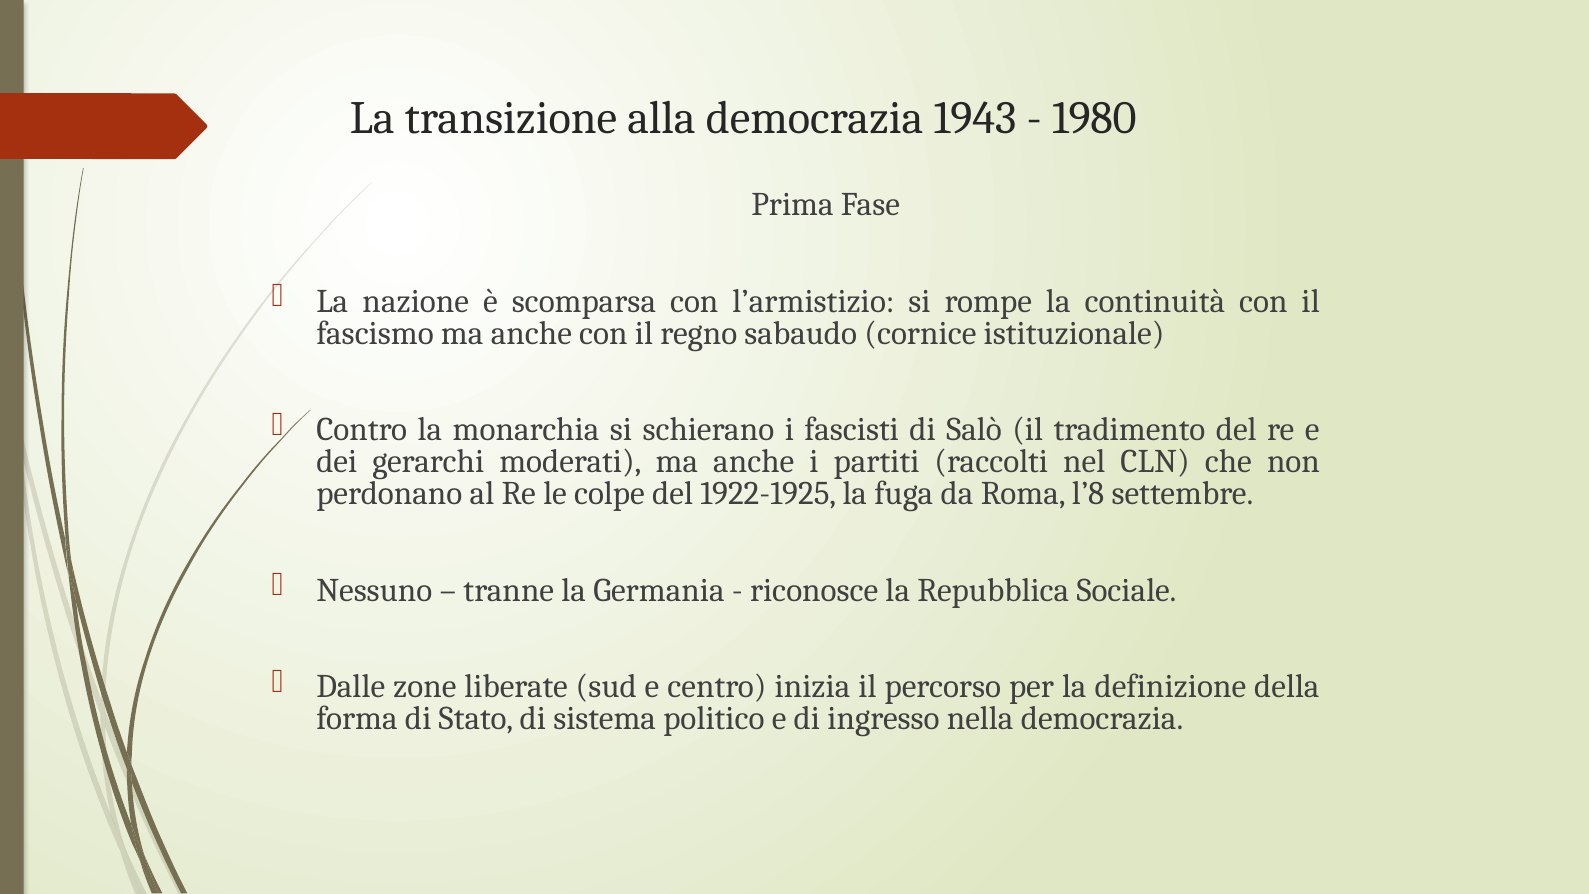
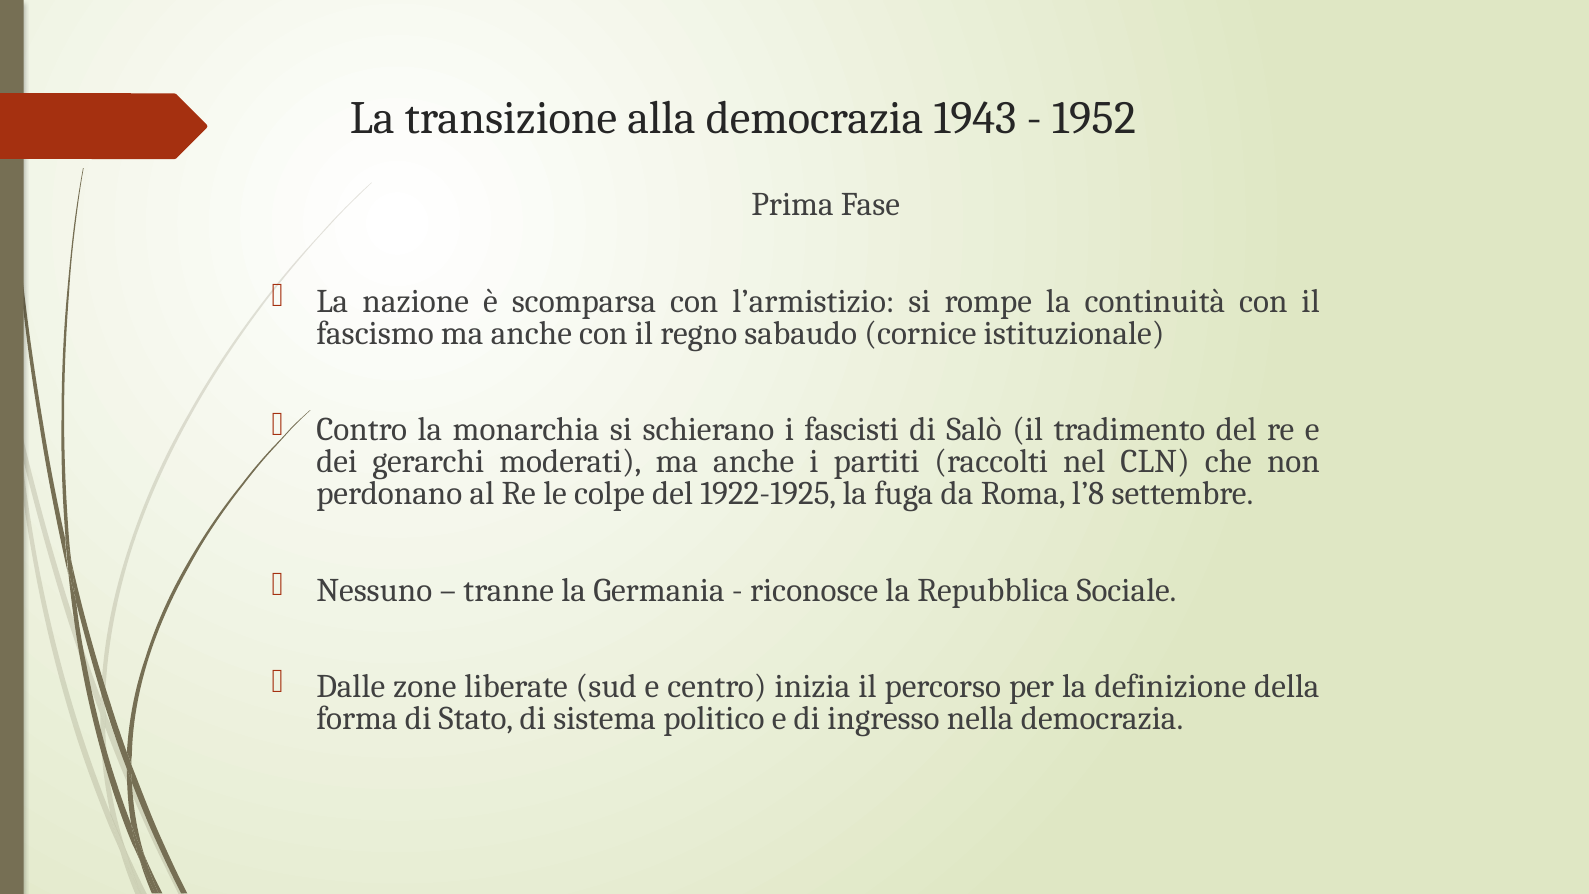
1980: 1980 -> 1952
